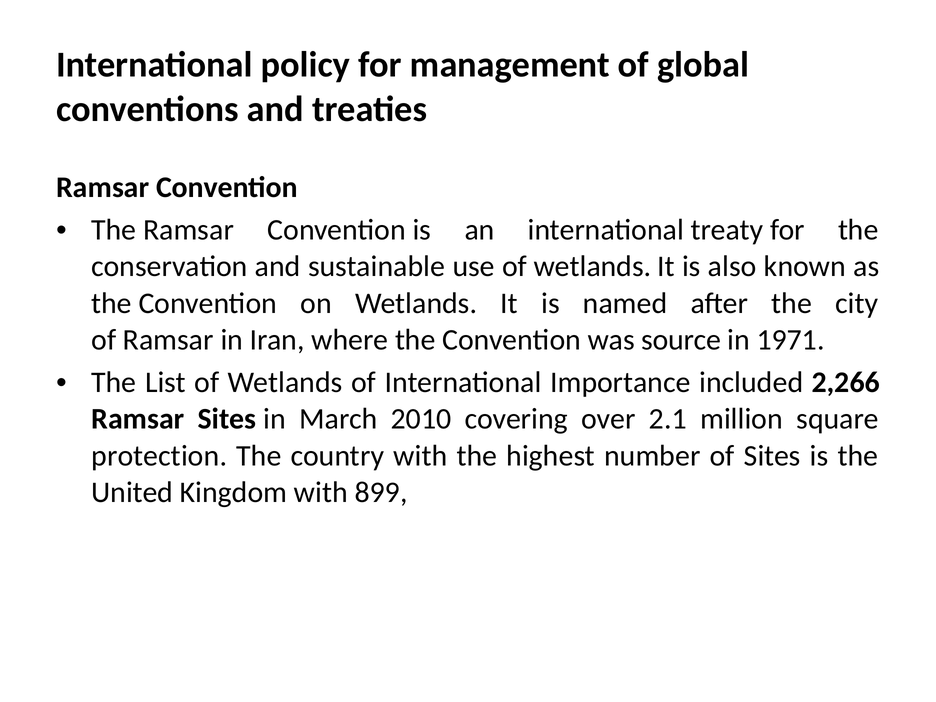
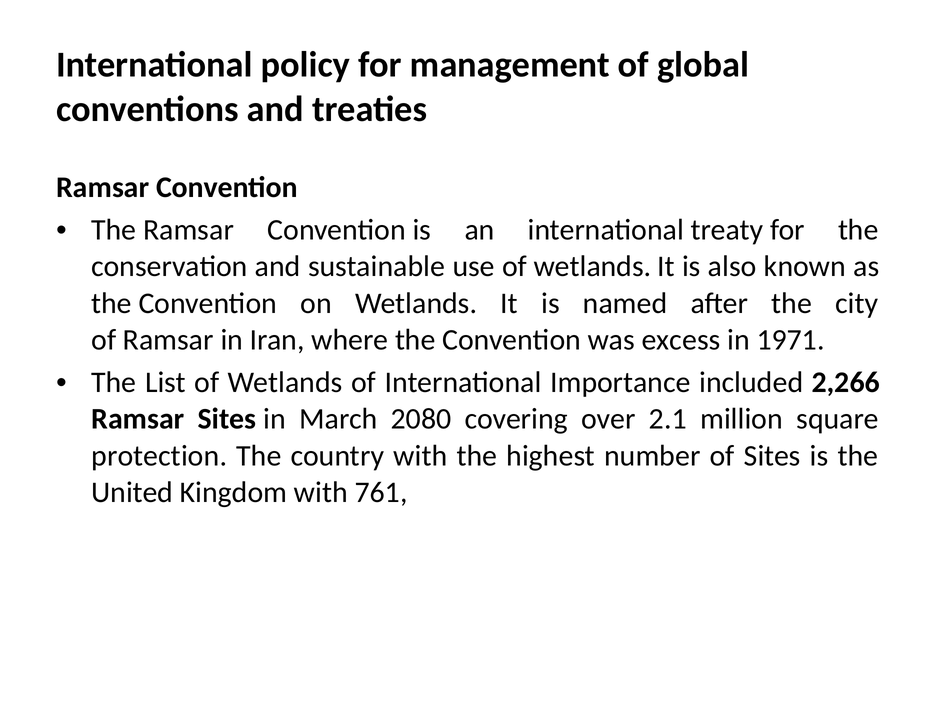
source: source -> excess
2010: 2010 -> 2080
899: 899 -> 761
